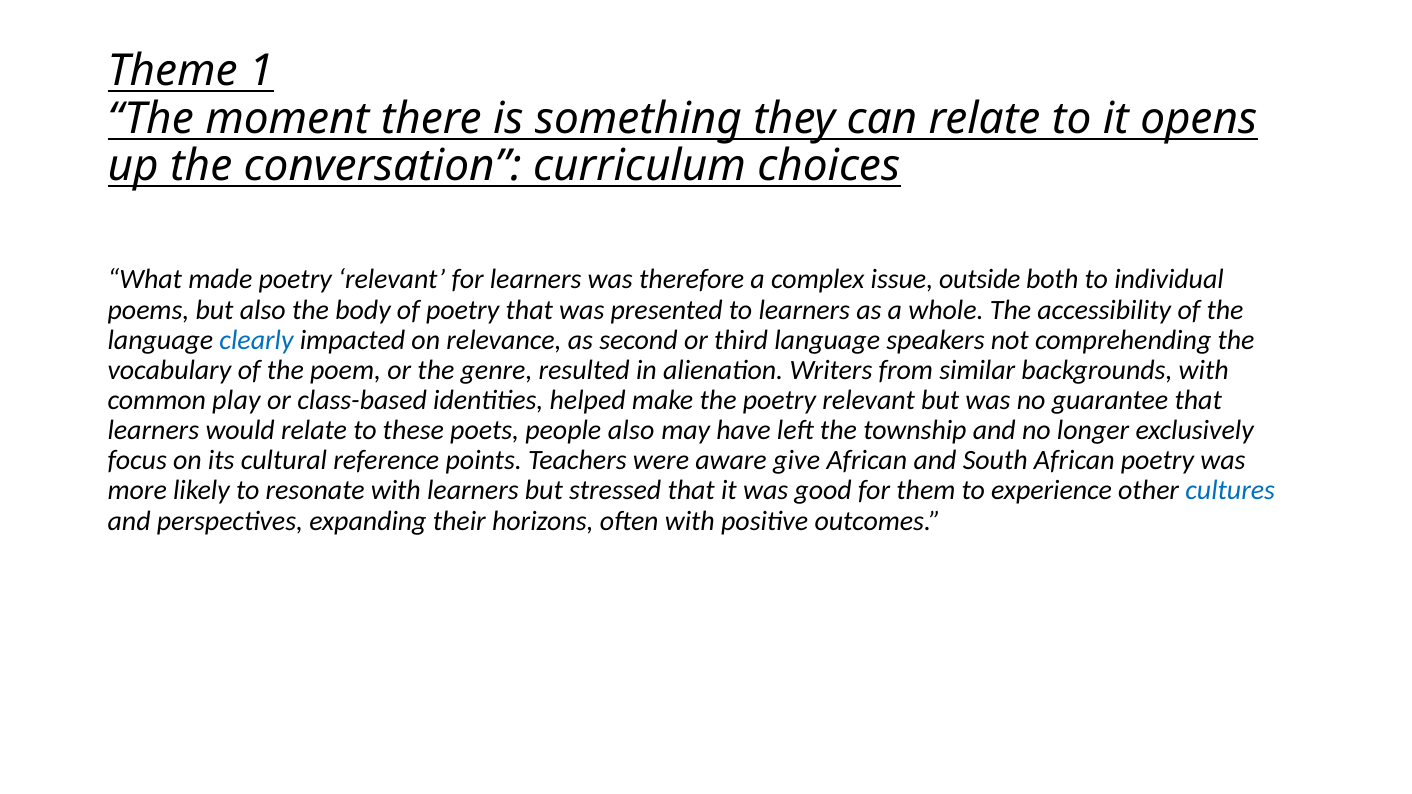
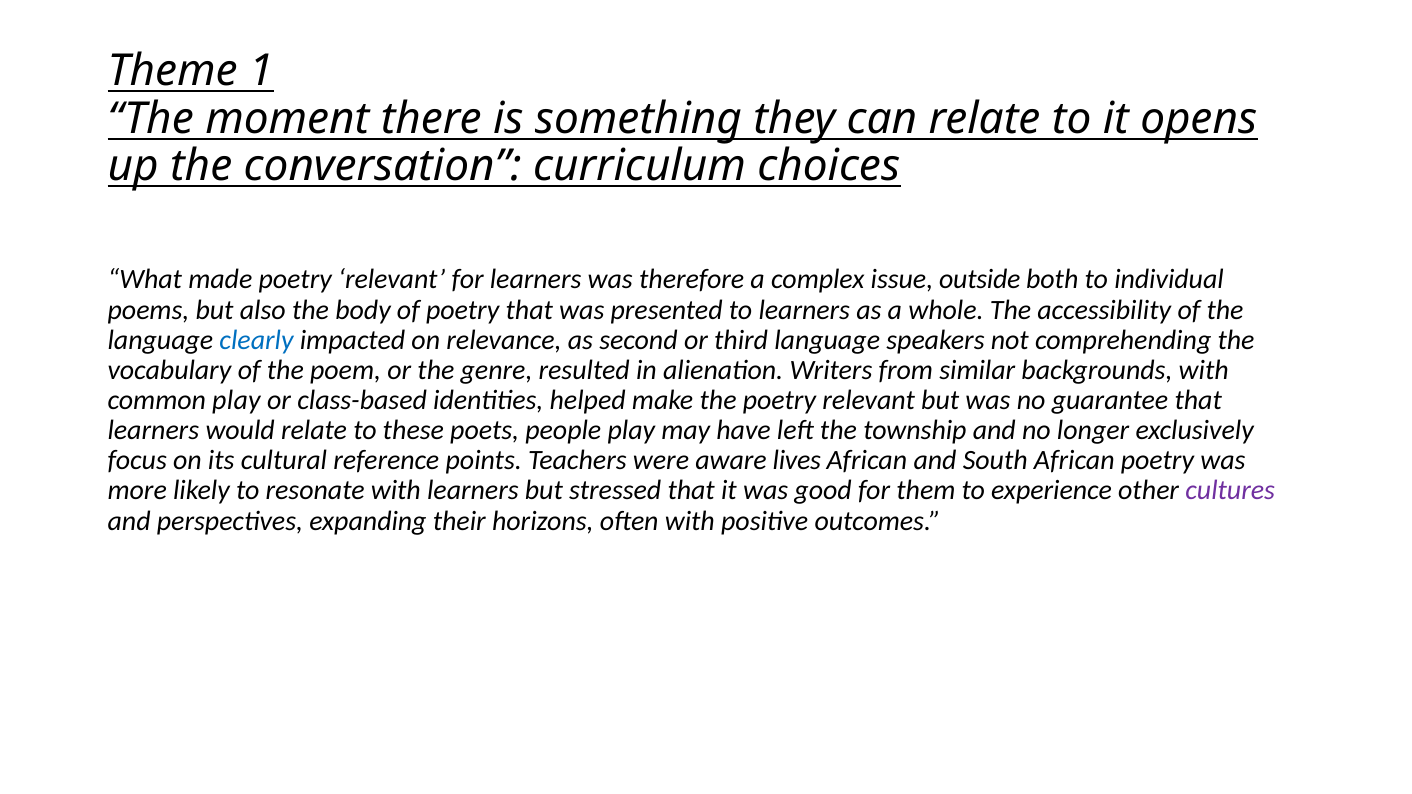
people also: also -> play
give: give -> lives
cultures colour: blue -> purple
